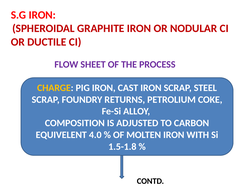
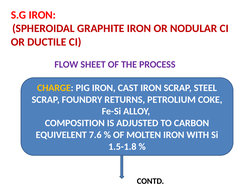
4.0: 4.0 -> 7.6
